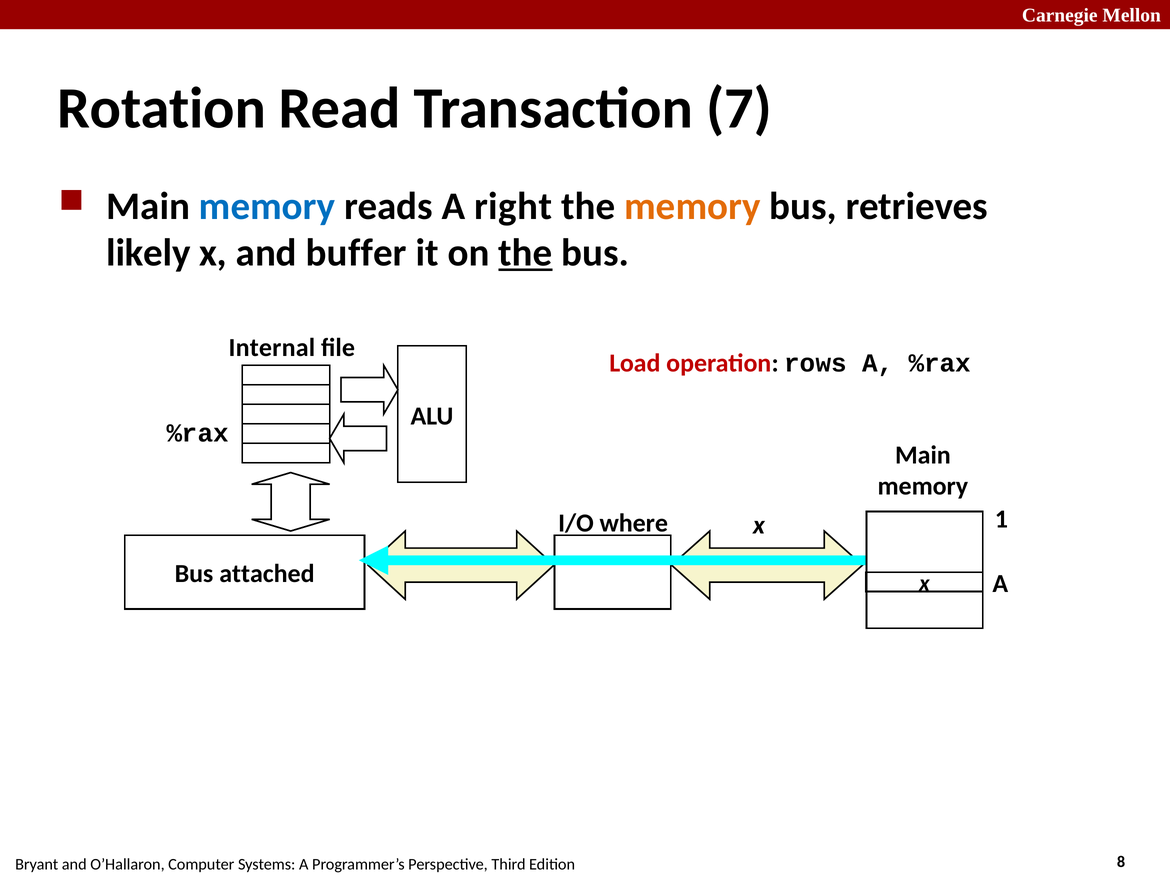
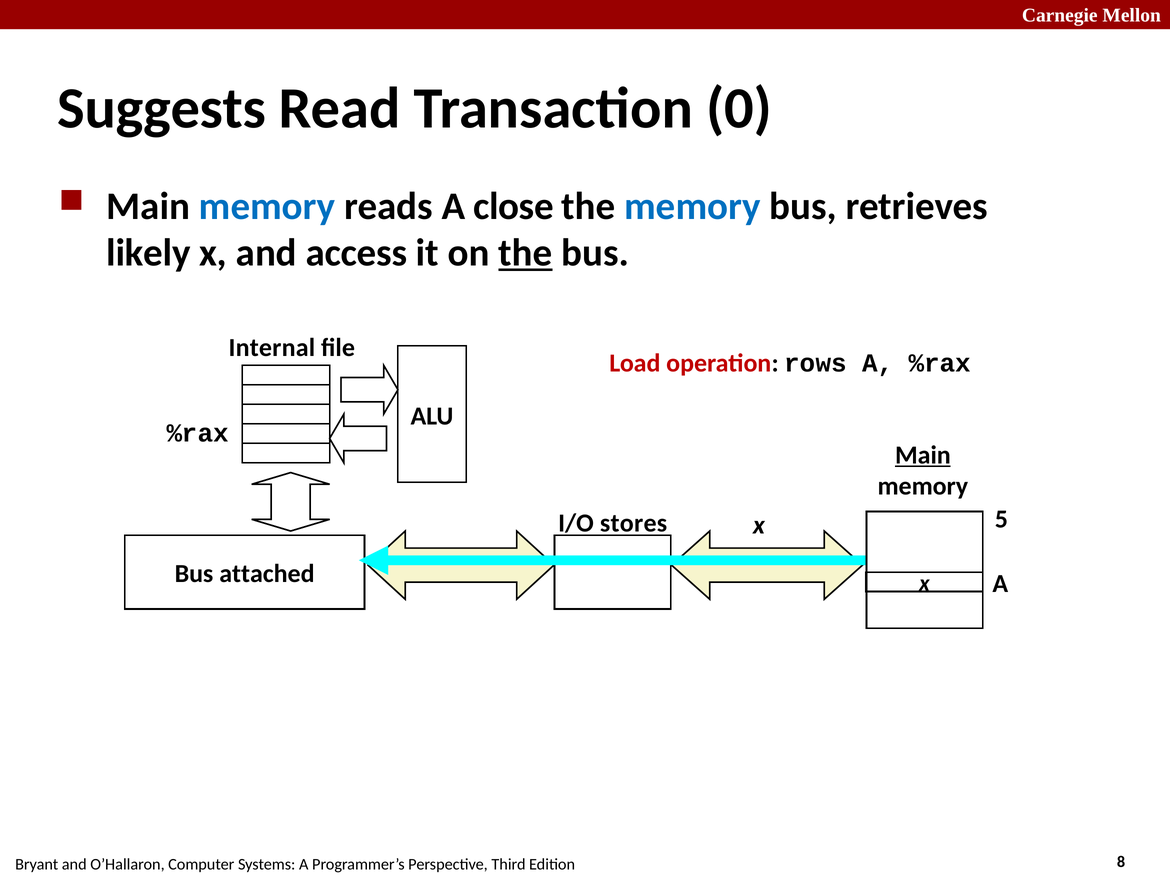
Rotation: Rotation -> Suggests
7: 7 -> 0
right: right -> close
memory at (692, 206) colour: orange -> blue
buffer: buffer -> access
Main at (923, 455) underline: none -> present
where: where -> stores
1: 1 -> 5
